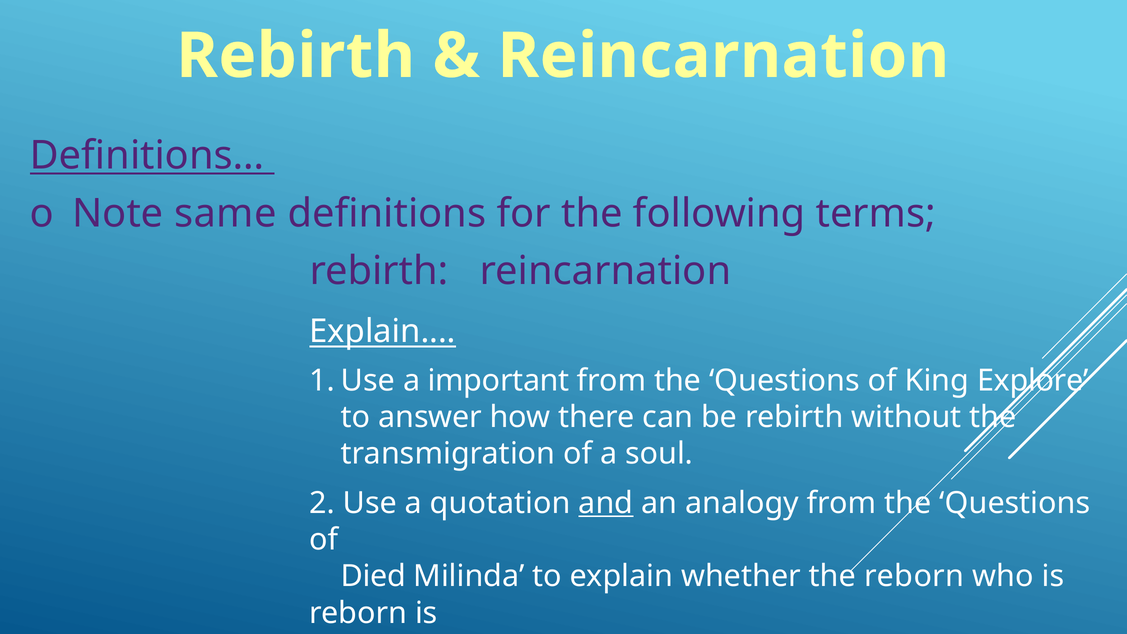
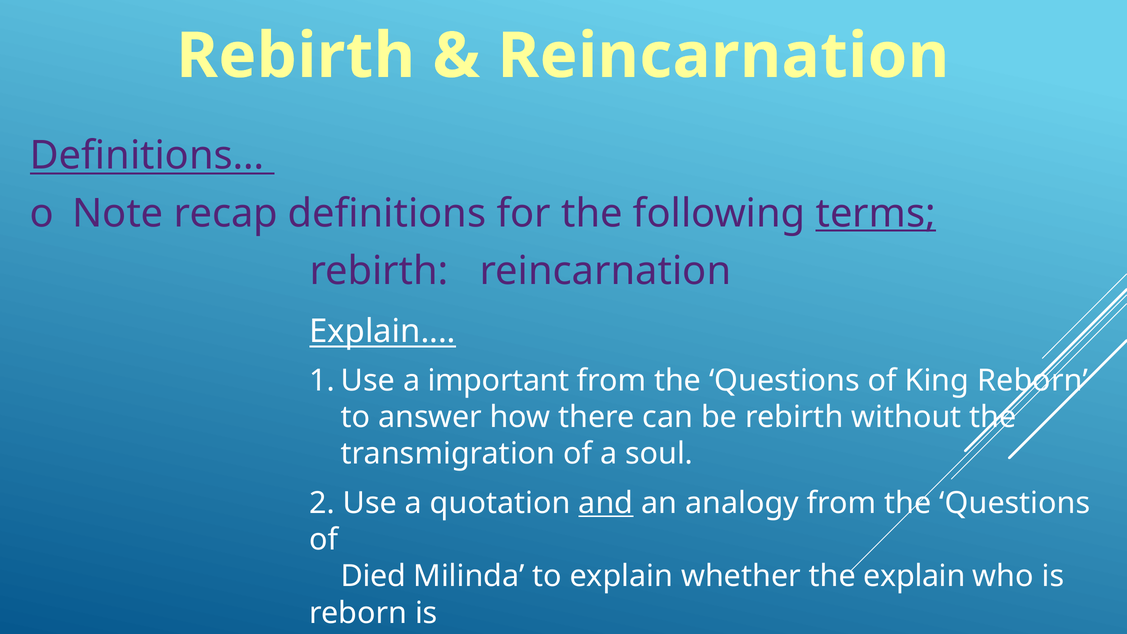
Note same: same -> recap
terms underline: none -> present
King Explore: Explore -> Reborn
the reborn: reborn -> explain
